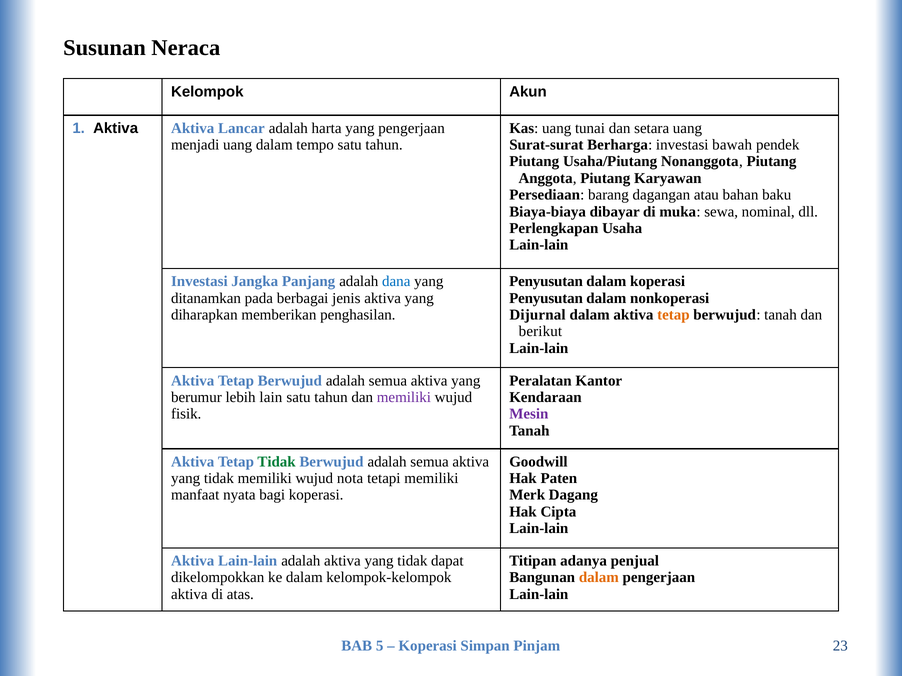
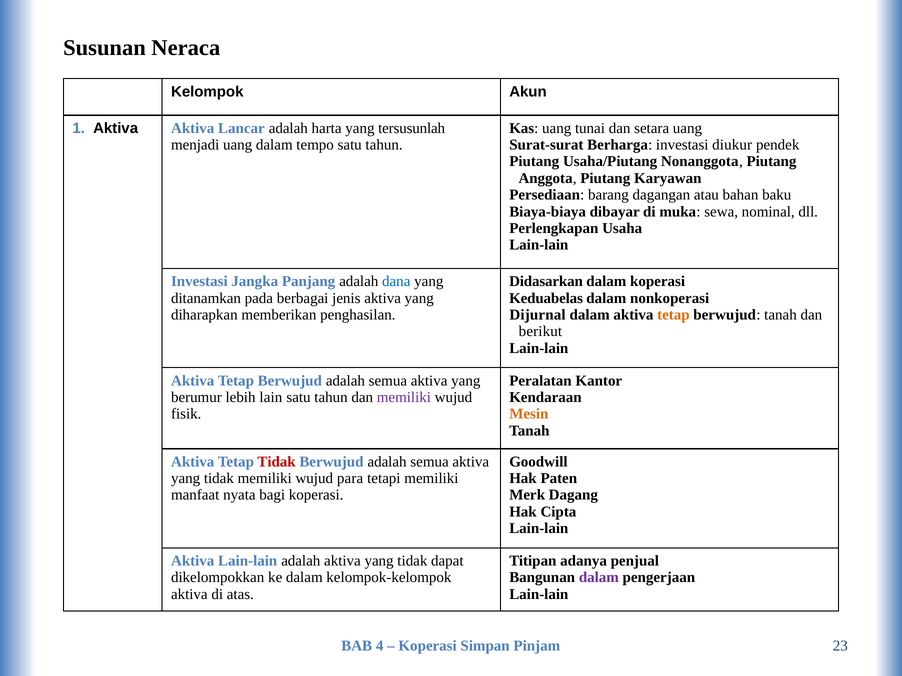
yang pengerjaan: pengerjaan -> tersusunlah
bawah: bawah -> diukur
Penyusutan at (546, 282): Penyusutan -> Didasarkan
Penyusutan at (546, 298): Penyusutan -> Keduabelas
Mesin colour: purple -> orange
Tidak at (277, 462) colour: green -> red
nota: nota -> para
dalam at (599, 578) colour: orange -> purple
5: 5 -> 4
